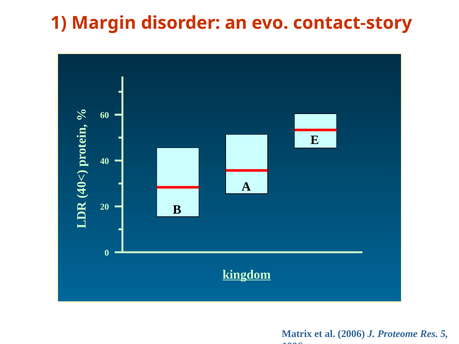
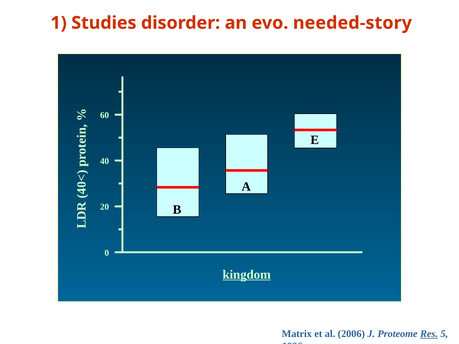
Margin: Margin -> Studies
contact-story: contact-story -> needed-story
Res underline: none -> present
